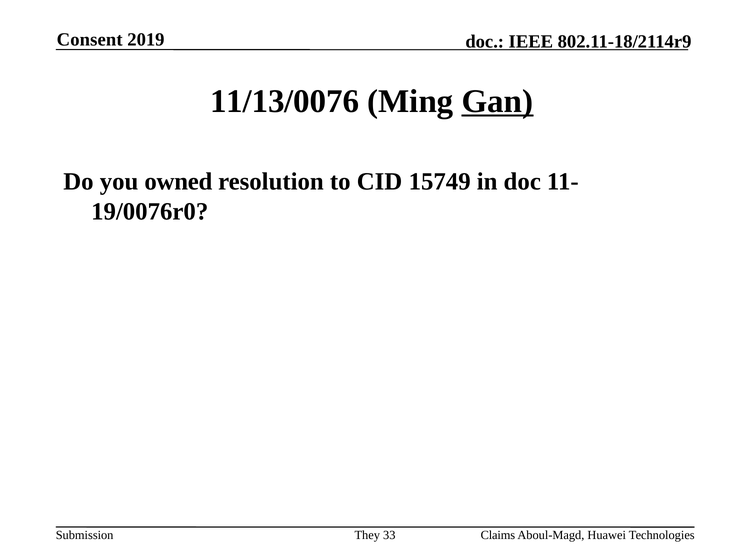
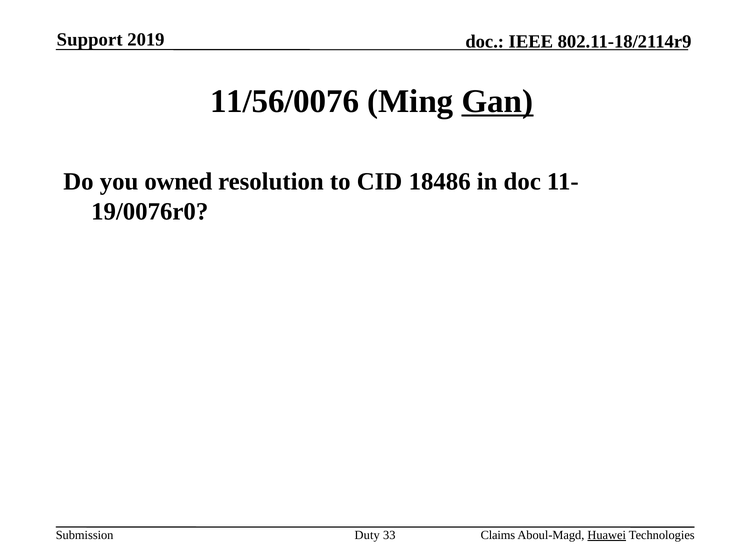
Consent: Consent -> Support
11/13/0076: 11/13/0076 -> 11/56/0076
15749: 15749 -> 18486
They: They -> Duty
Huawei underline: none -> present
